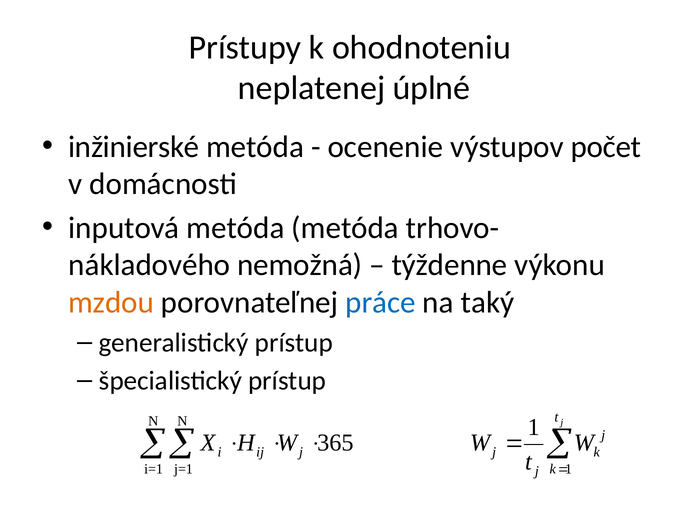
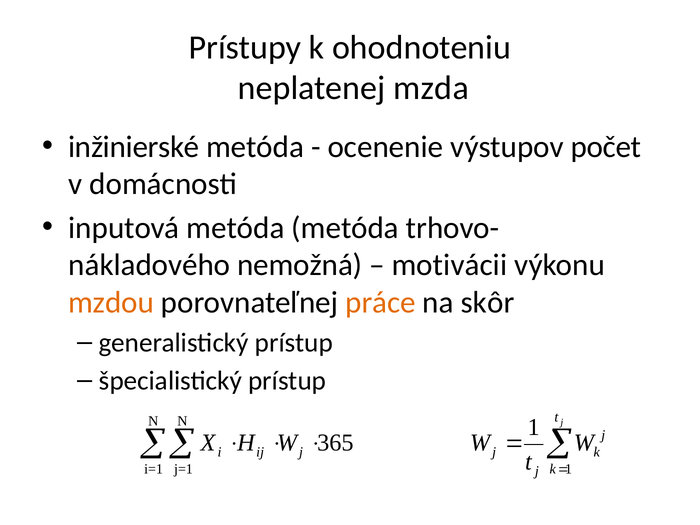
úplné: úplné -> mzda
týždenne: týždenne -> motivácii
práce colour: blue -> orange
taký: taký -> skôr
